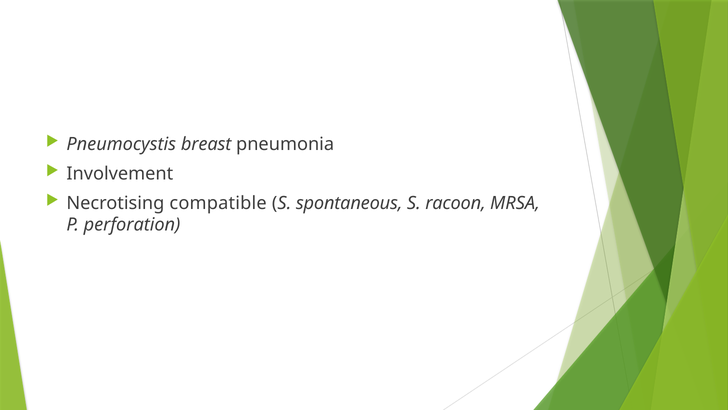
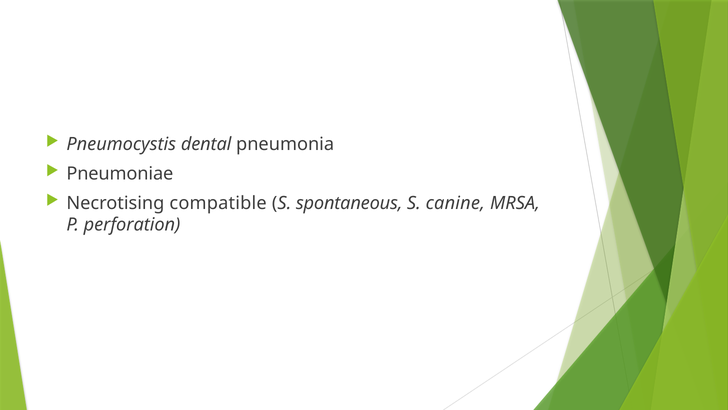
breast: breast -> dental
Involvement: Involvement -> Pneumoniae
racoon: racoon -> canine
